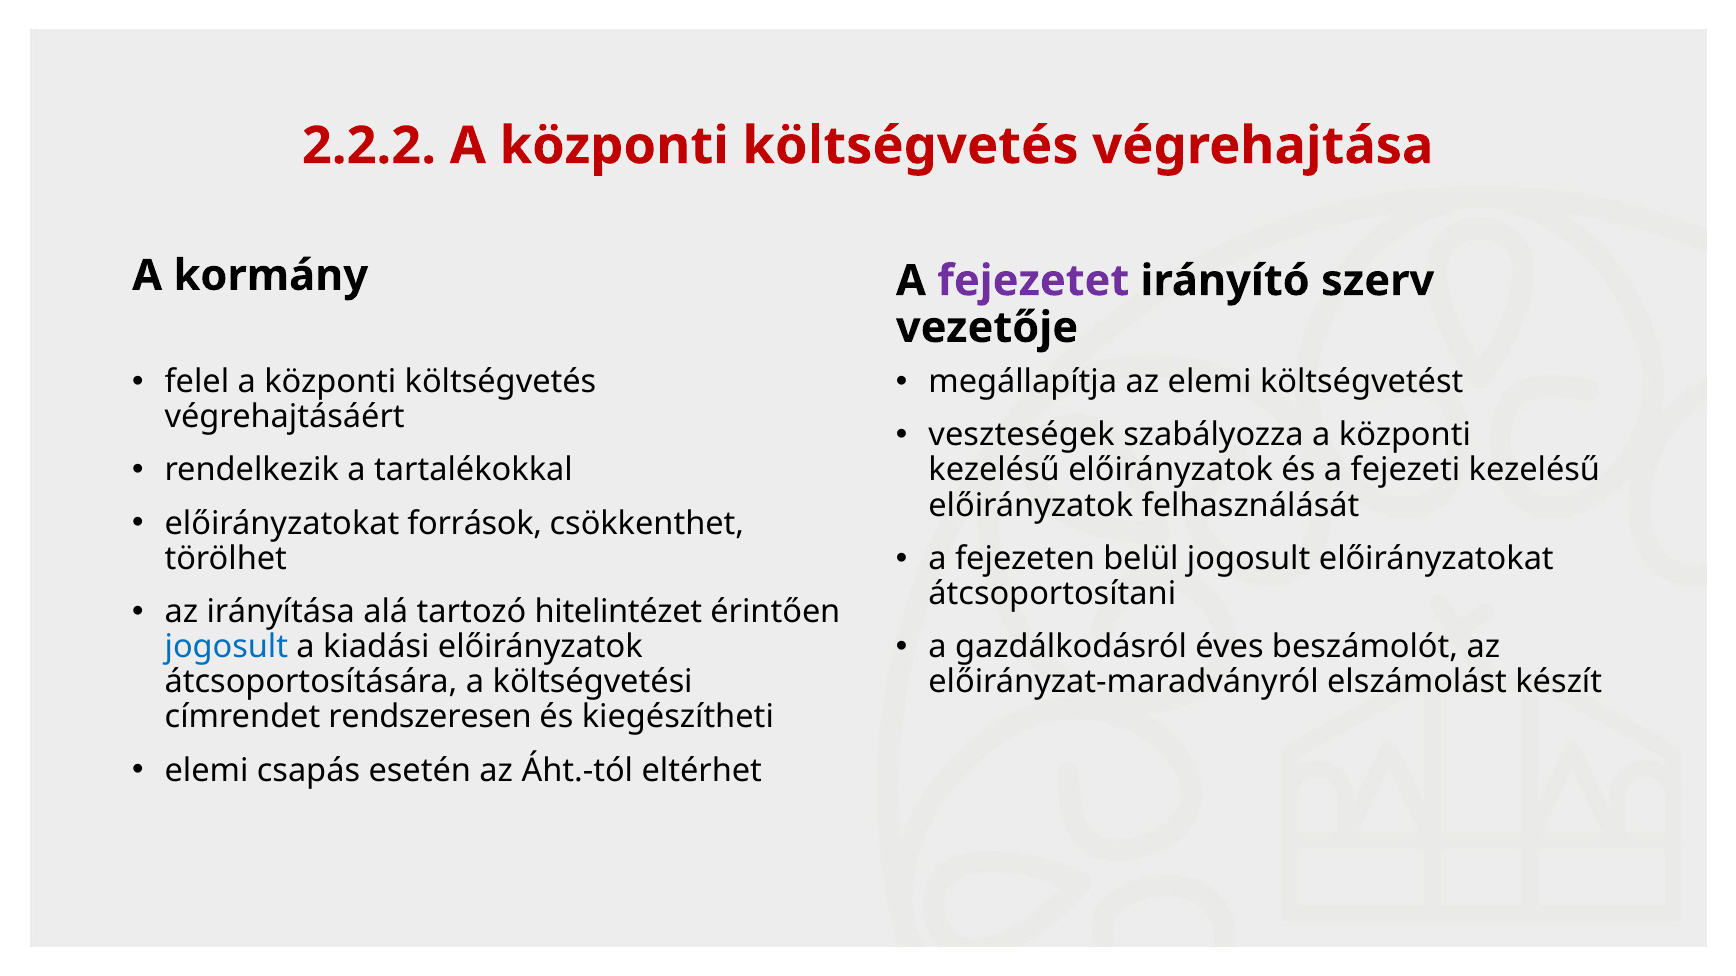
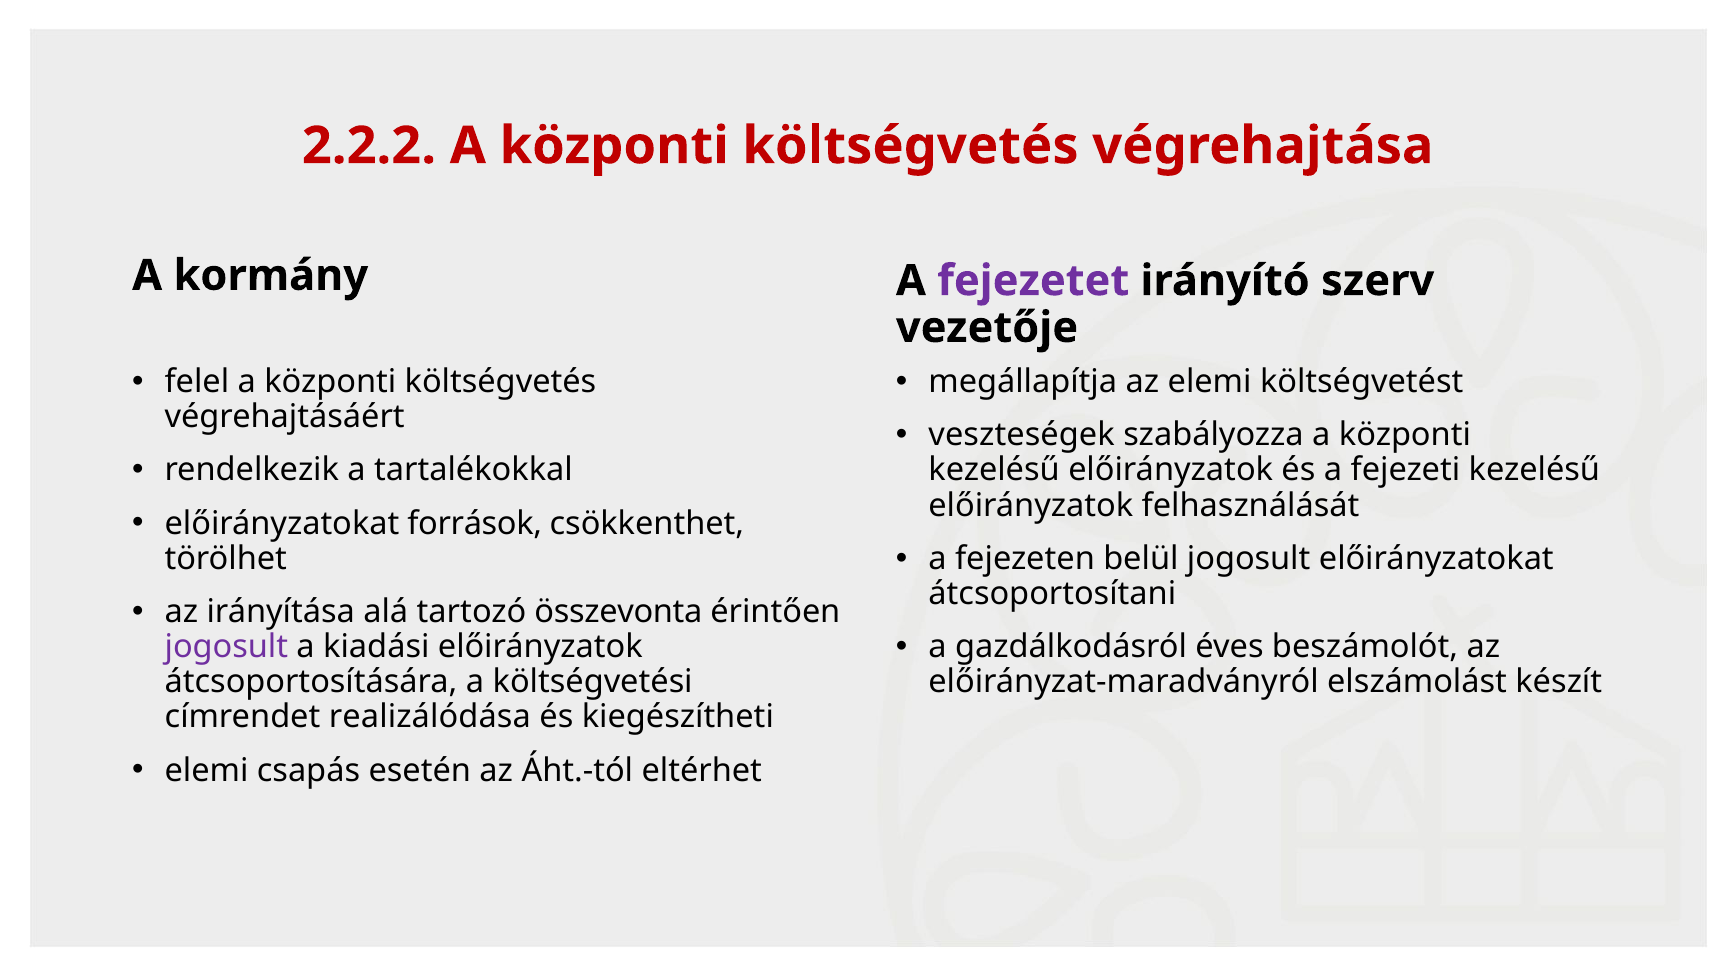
hitelintézet: hitelintézet -> összevonta
jogosult at (226, 647) colour: blue -> purple
rendszeresen: rendszeresen -> realizálódása
